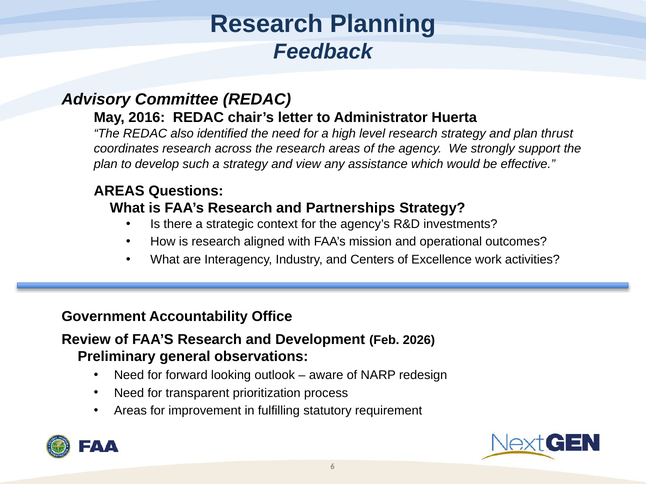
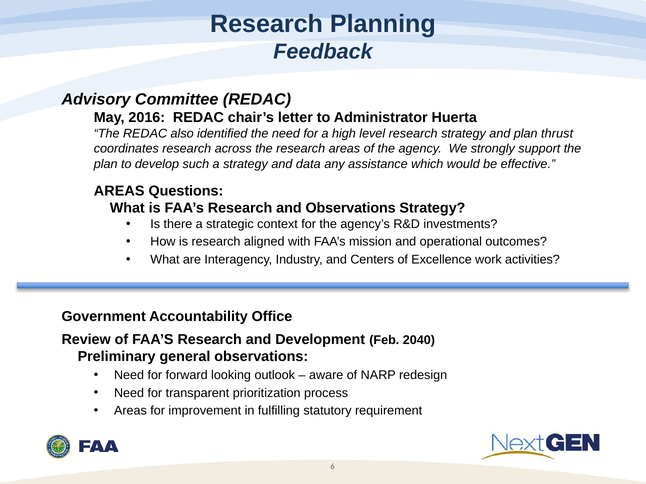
view: view -> data
and Partnerships: Partnerships -> Observations
2026: 2026 -> 2040
